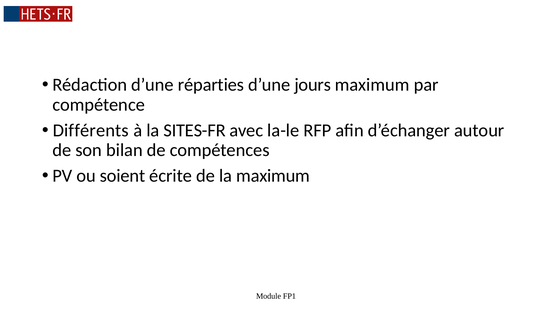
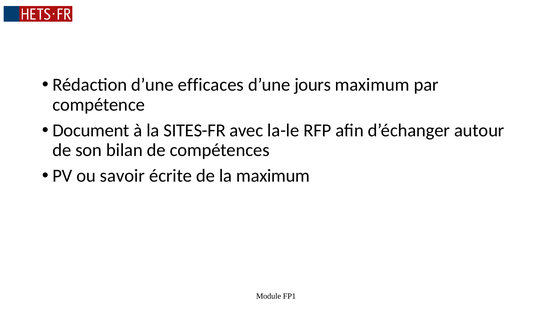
réparties: réparties -> efficaces
Différents: Différents -> Document
soient: soient -> savoir
